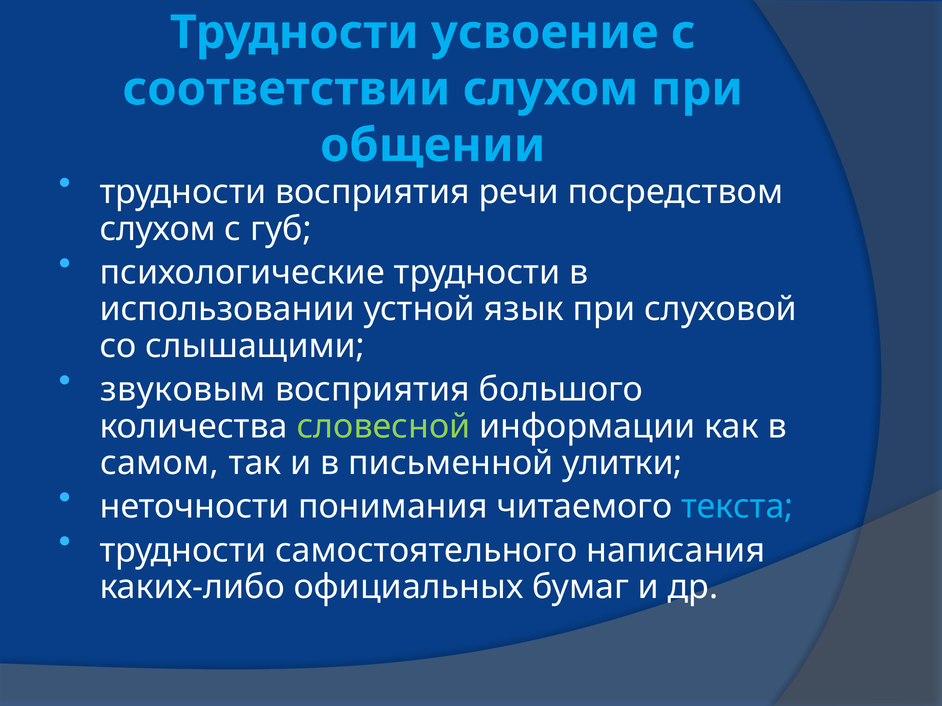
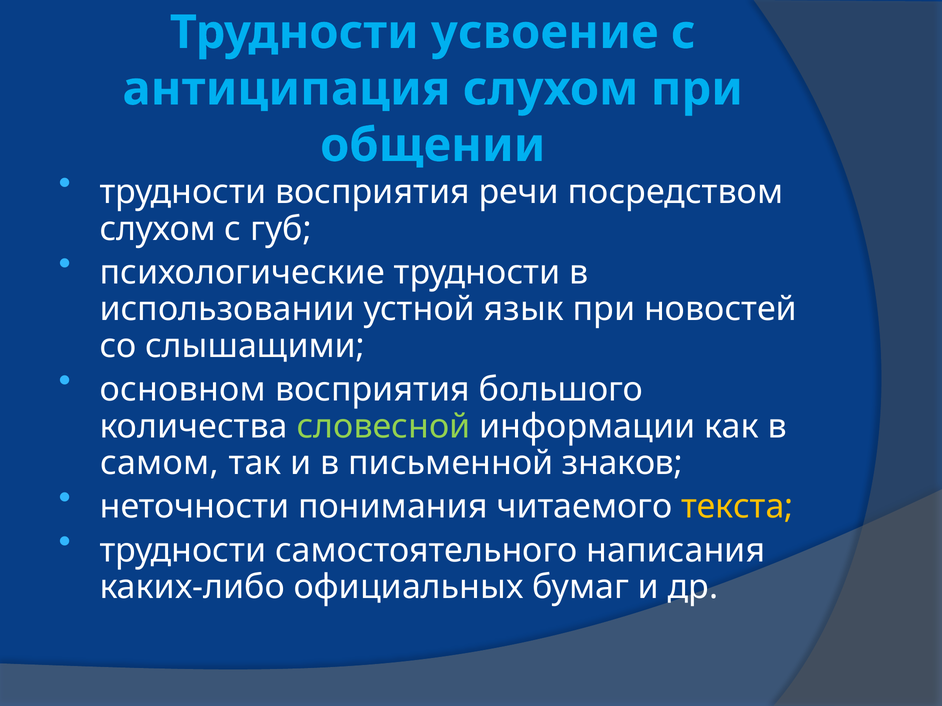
соответствии: соответствии -> антиципация
слуховой: слуховой -> новостей
звуковым: звуковым -> основном
улитки: улитки -> знаков
текста colour: light blue -> yellow
